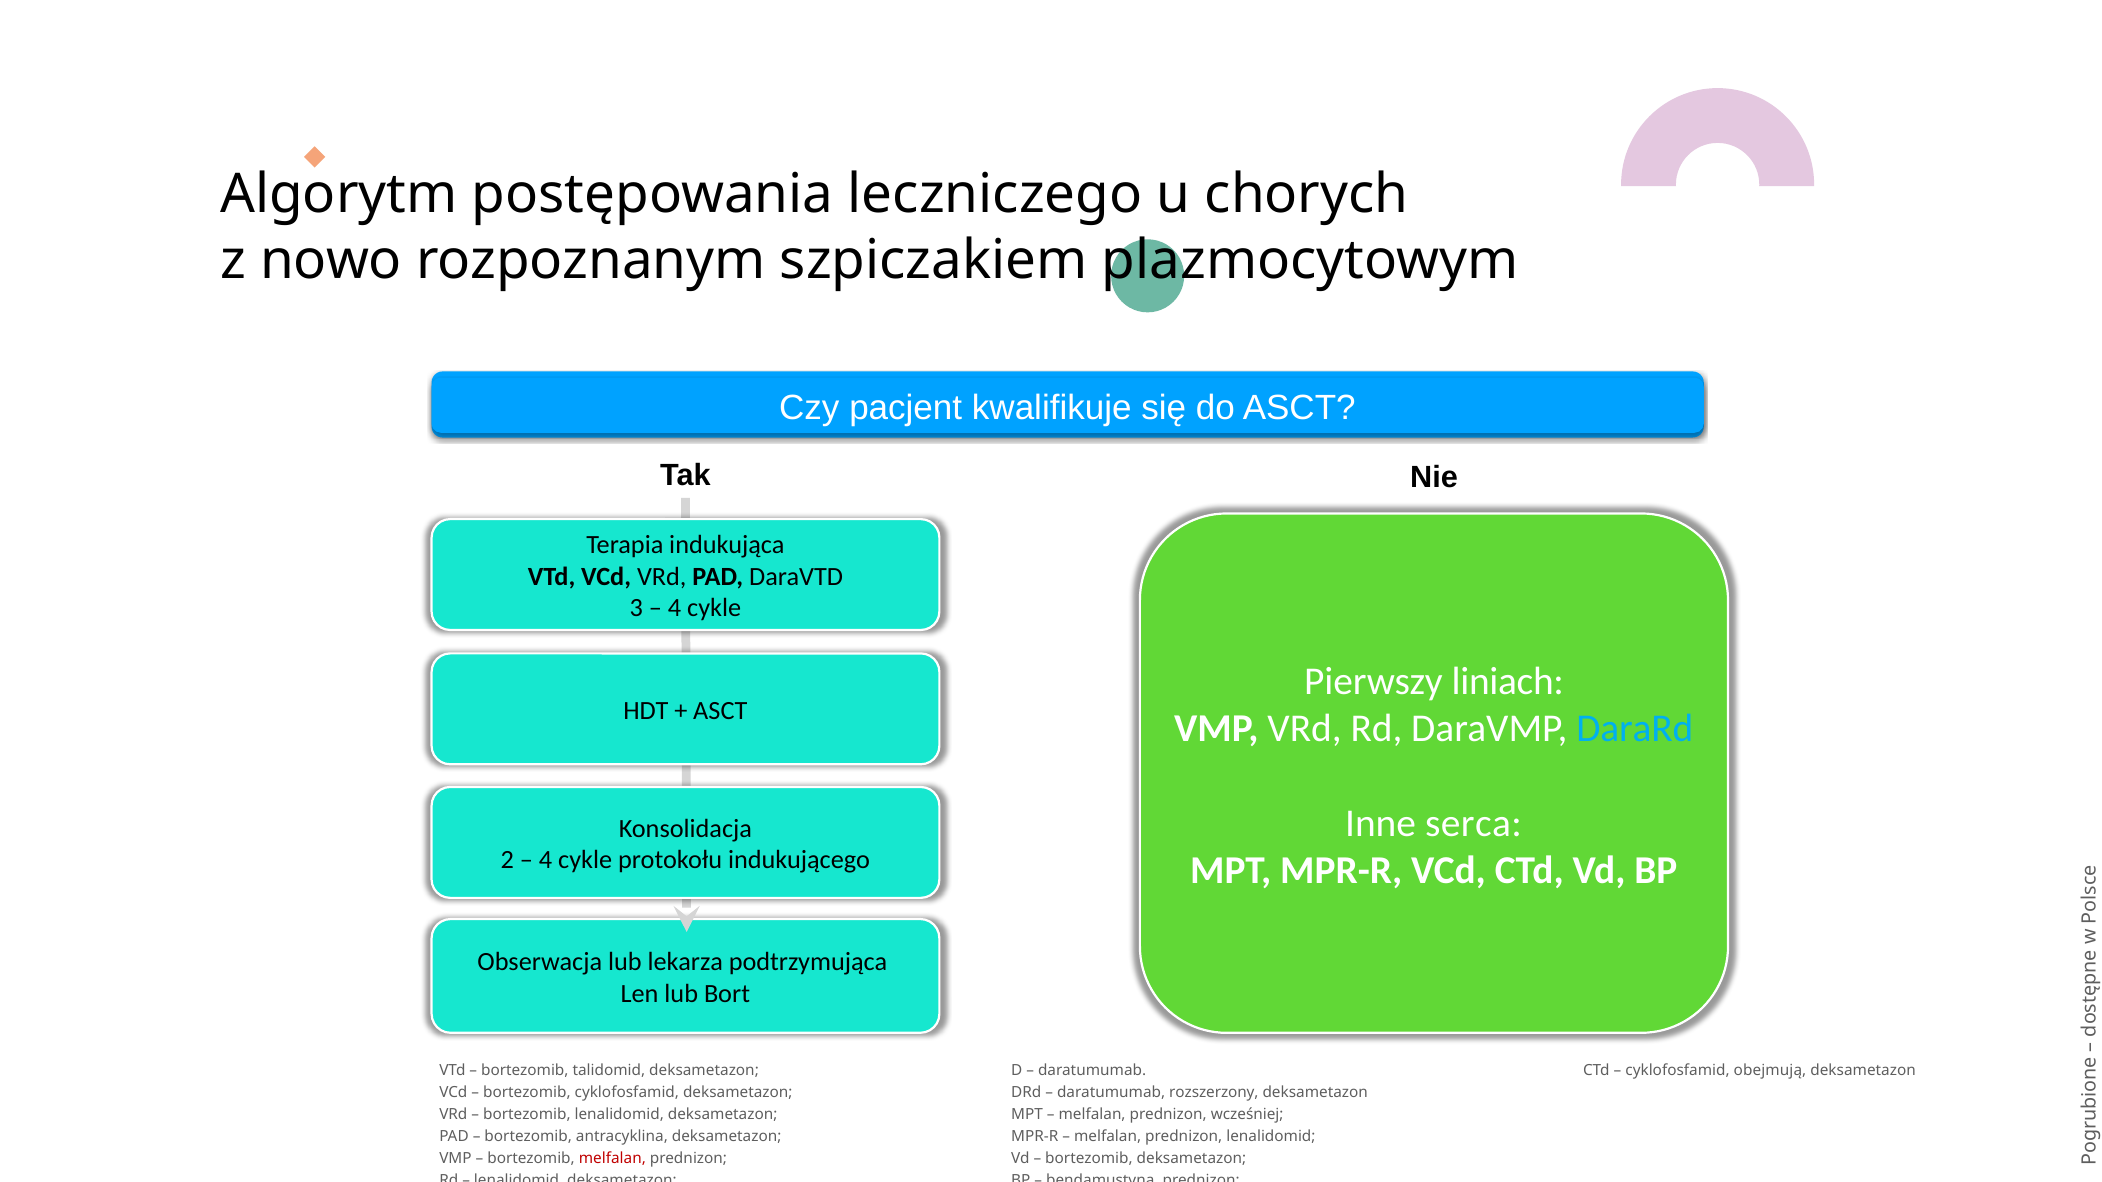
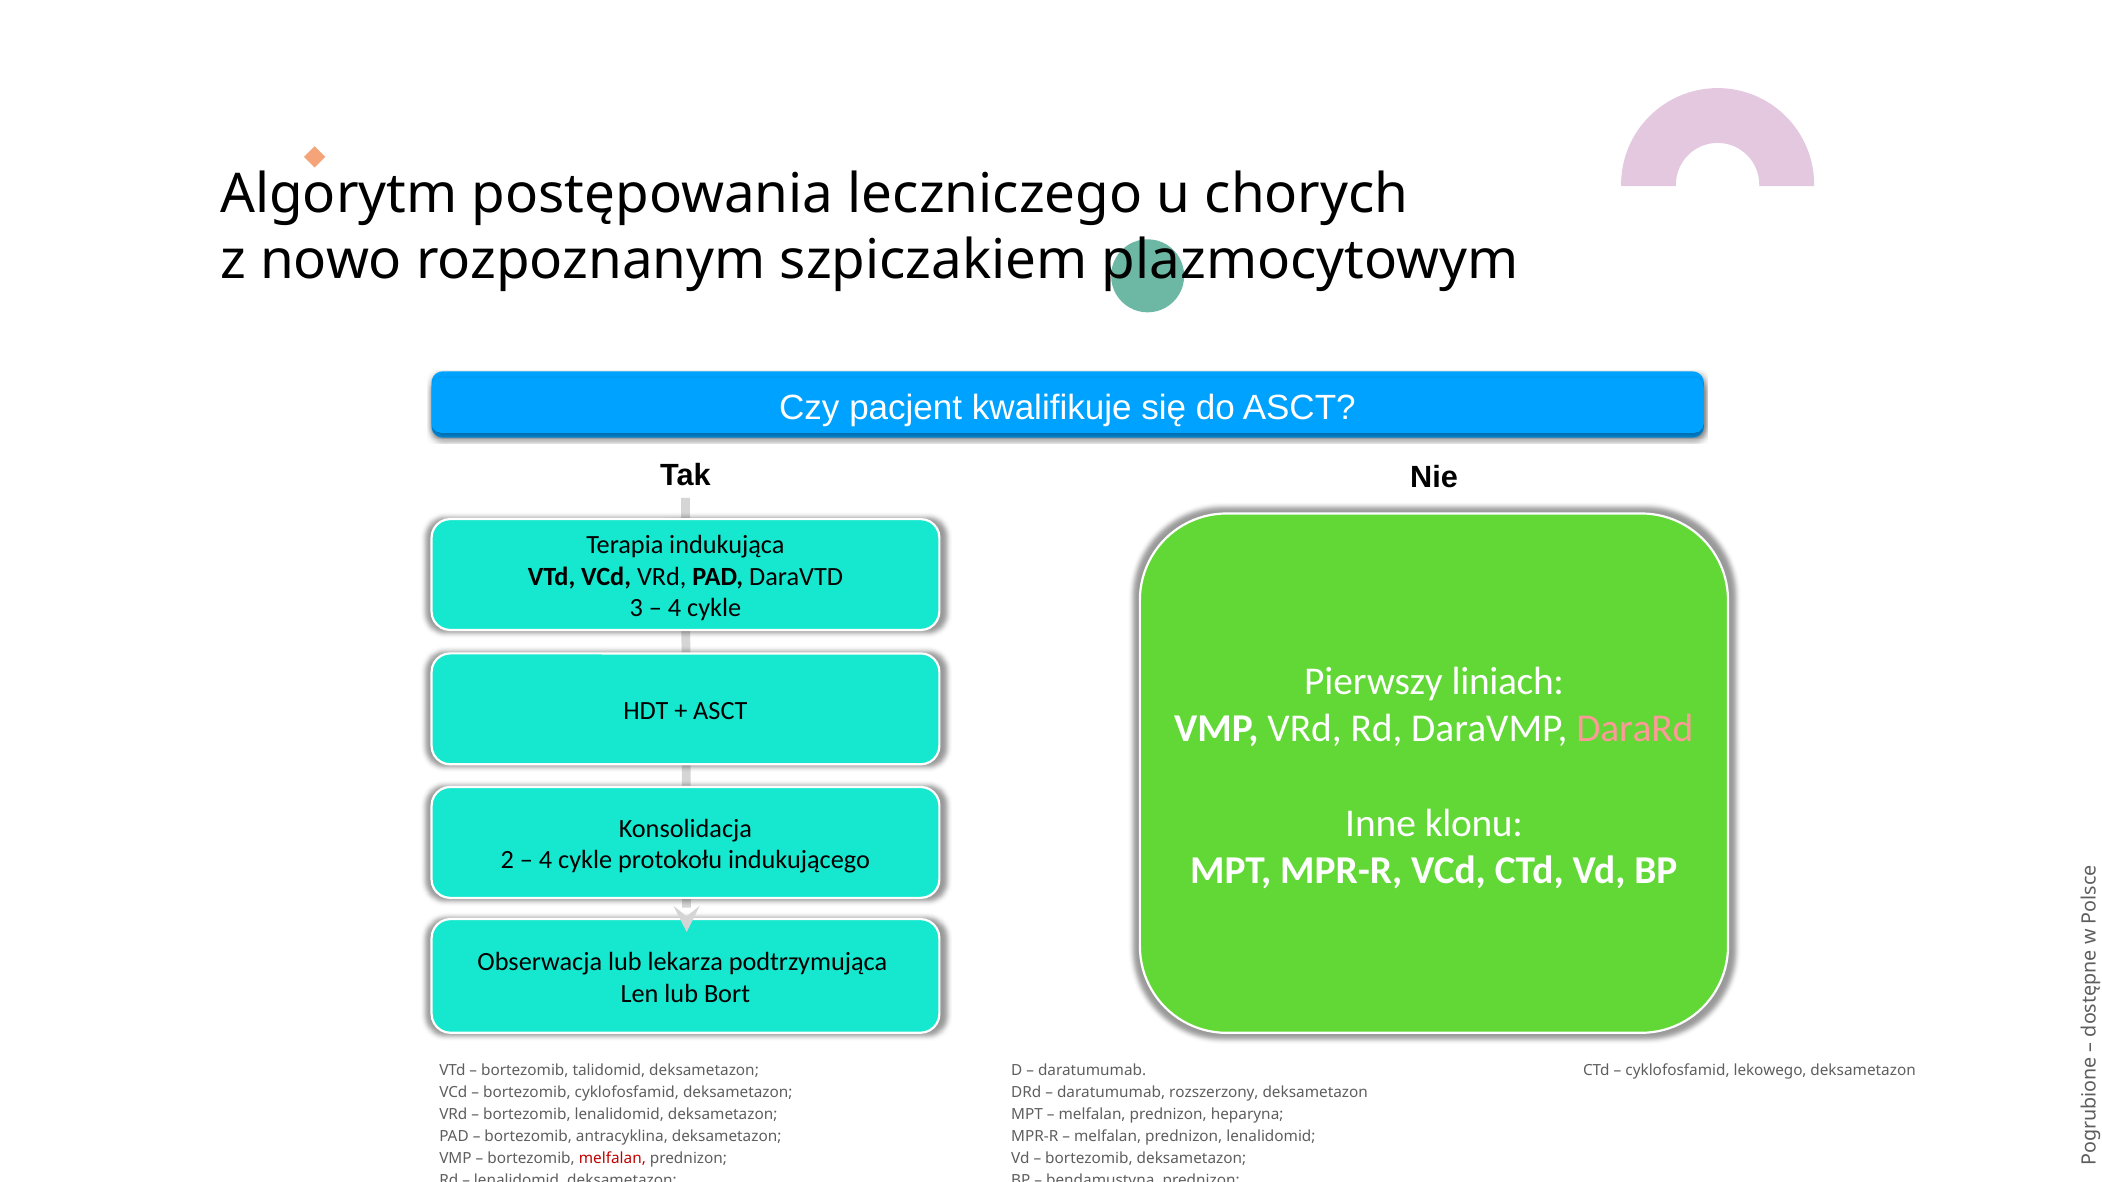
DaraRd colour: light blue -> pink
serca: serca -> klonu
obejmują: obejmują -> lekowego
wcześniej: wcześniej -> heparyna
